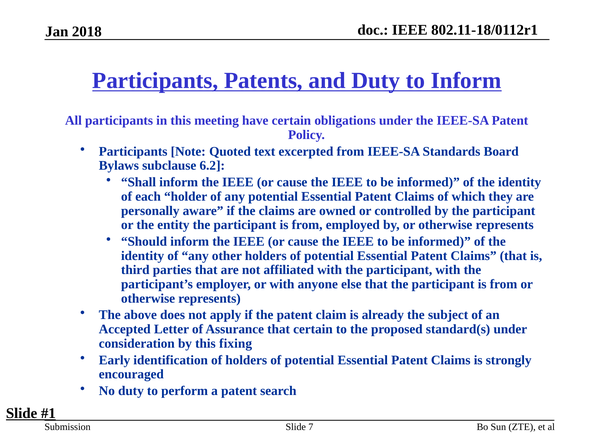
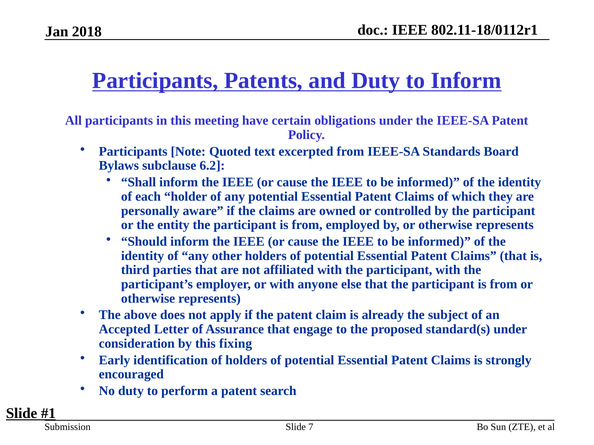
that certain: certain -> engage
